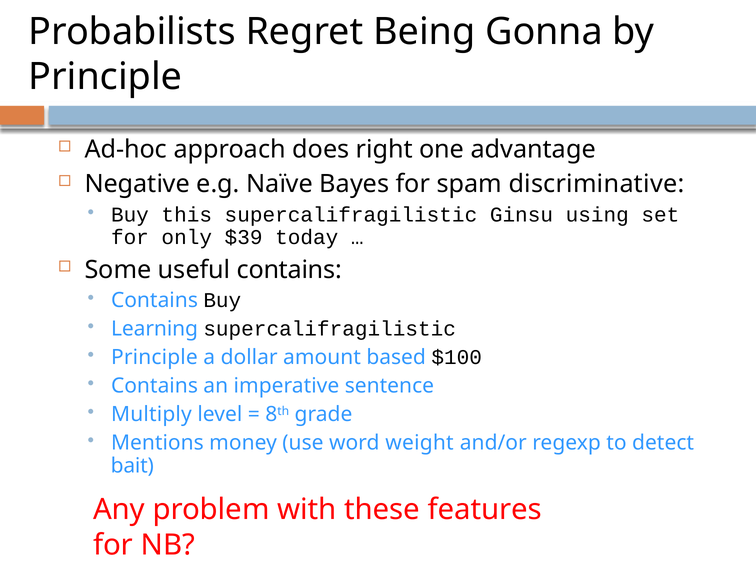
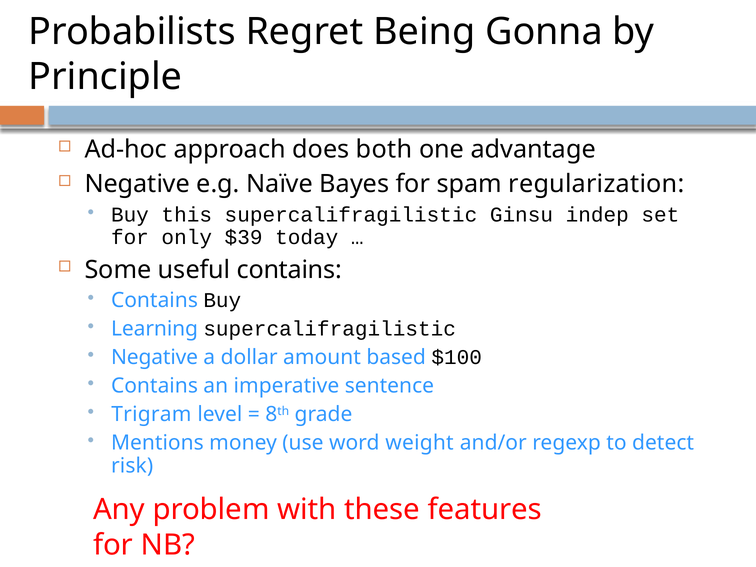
right: right -> both
discriminative: discriminative -> regularization
using: using -> indep
Principle at (154, 358): Principle -> Negative
Multiply: Multiply -> Trigram
bait: bait -> risk
